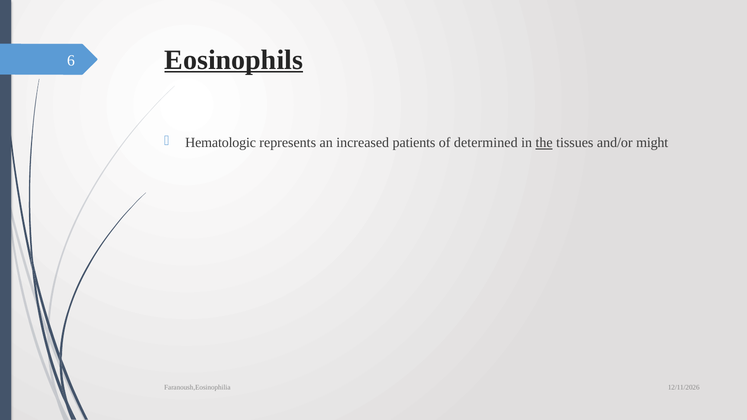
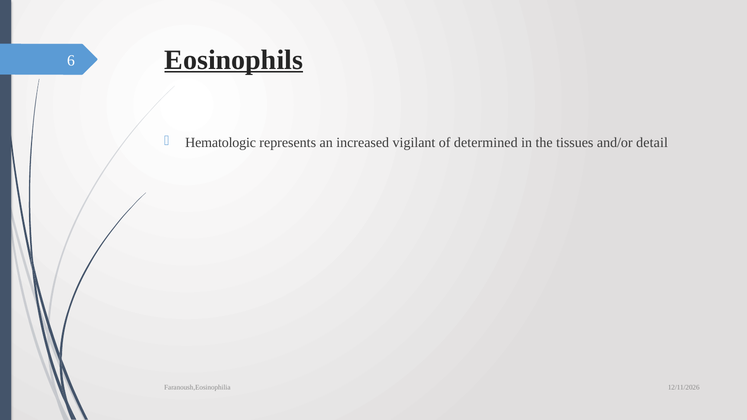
patients: patients -> vigilant
the underline: present -> none
might: might -> detail
